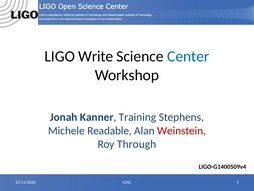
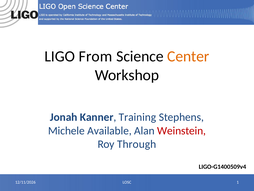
Write: Write -> From
Center colour: blue -> orange
Readable: Readable -> Available
